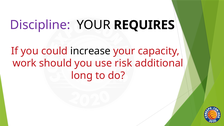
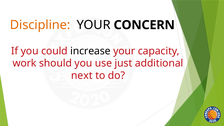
Discipline colour: purple -> orange
REQUIRES: REQUIRES -> CONCERN
risk: risk -> just
long: long -> next
